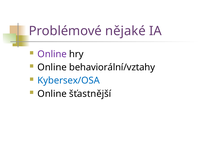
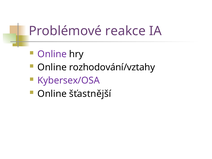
nějaké: nějaké -> reakce
behaviorální/vztahy: behaviorální/vztahy -> rozhodování/vztahy
Kybersex/OSA colour: blue -> purple
